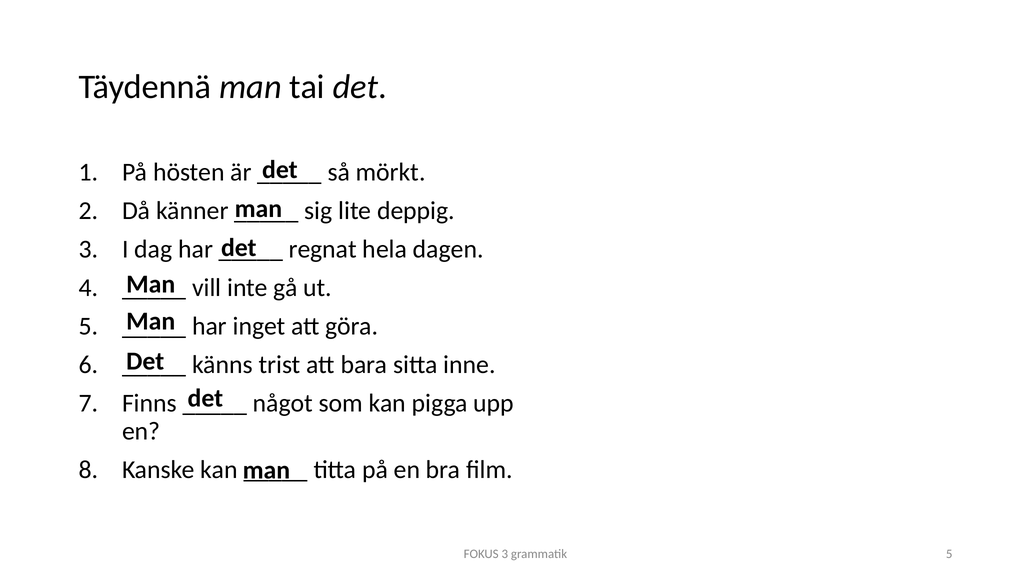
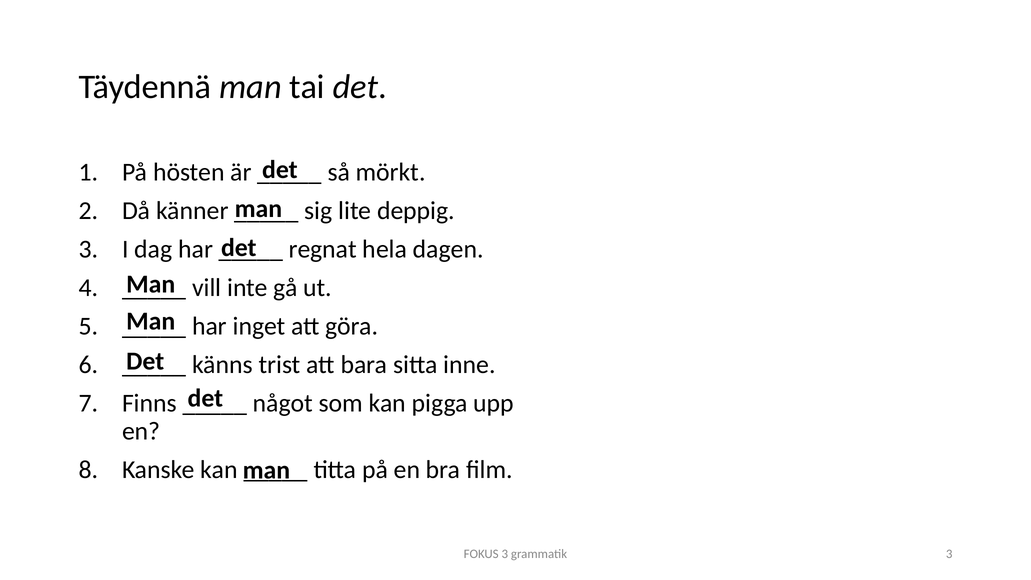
grammatik 5: 5 -> 3
